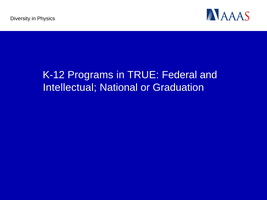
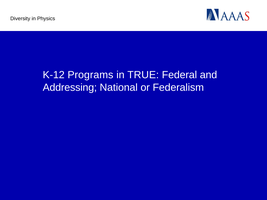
Intellectual: Intellectual -> Addressing
Graduation: Graduation -> Federalism
